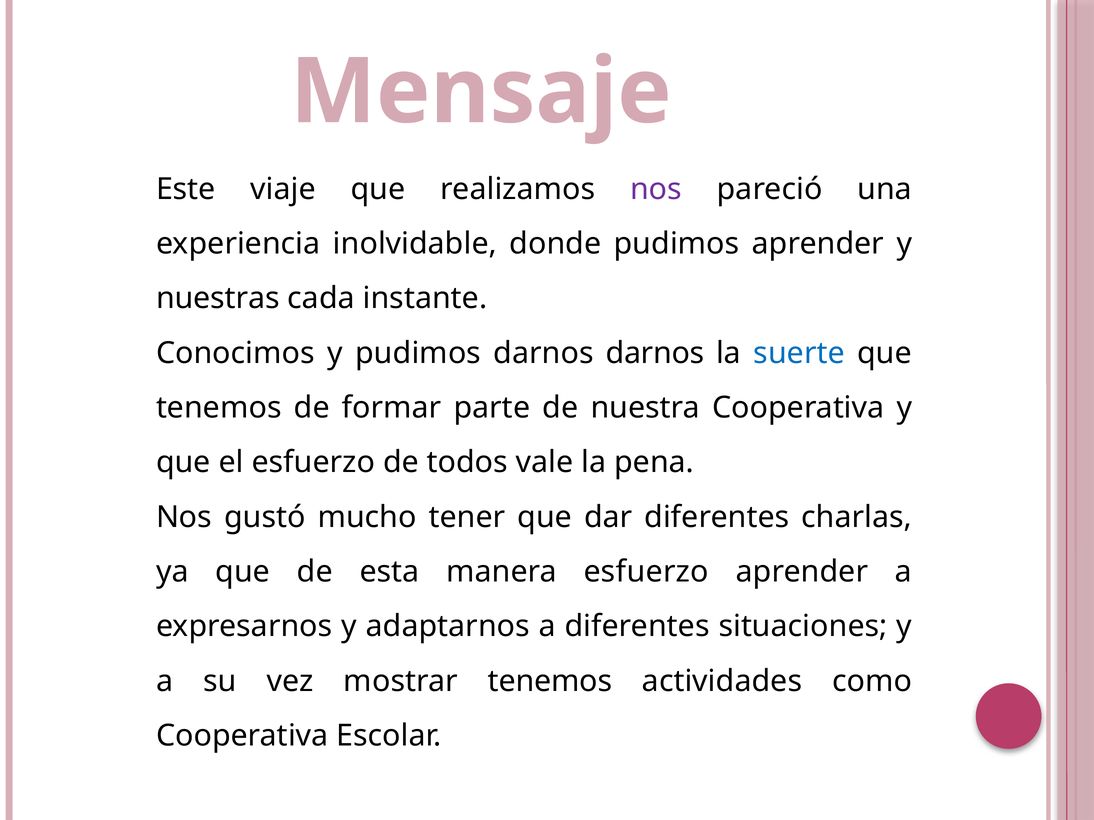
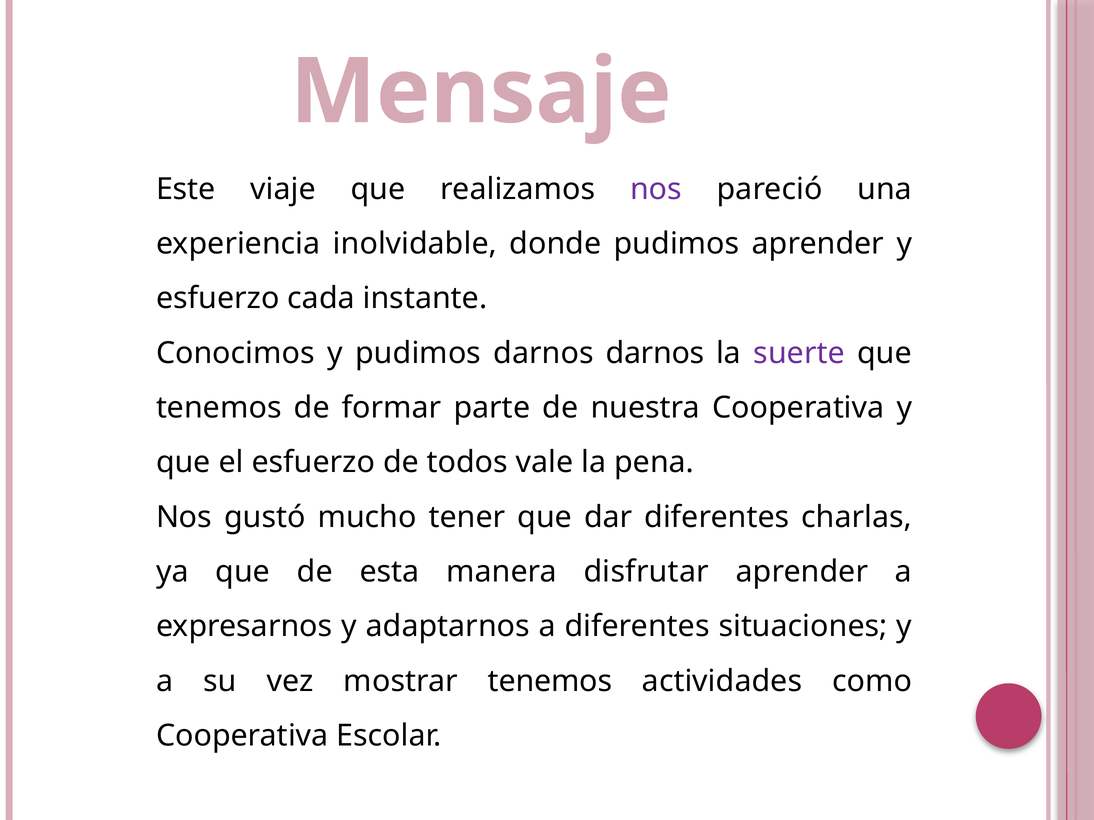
nuestras at (218, 299): nuestras -> esfuerzo
suerte colour: blue -> purple
manera esfuerzo: esfuerzo -> disfrutar
